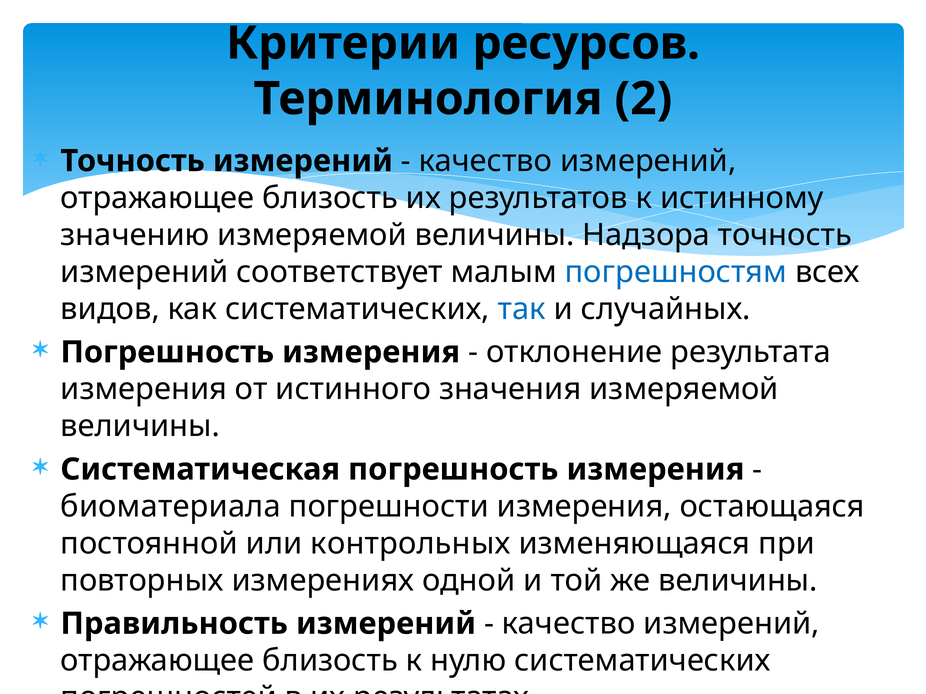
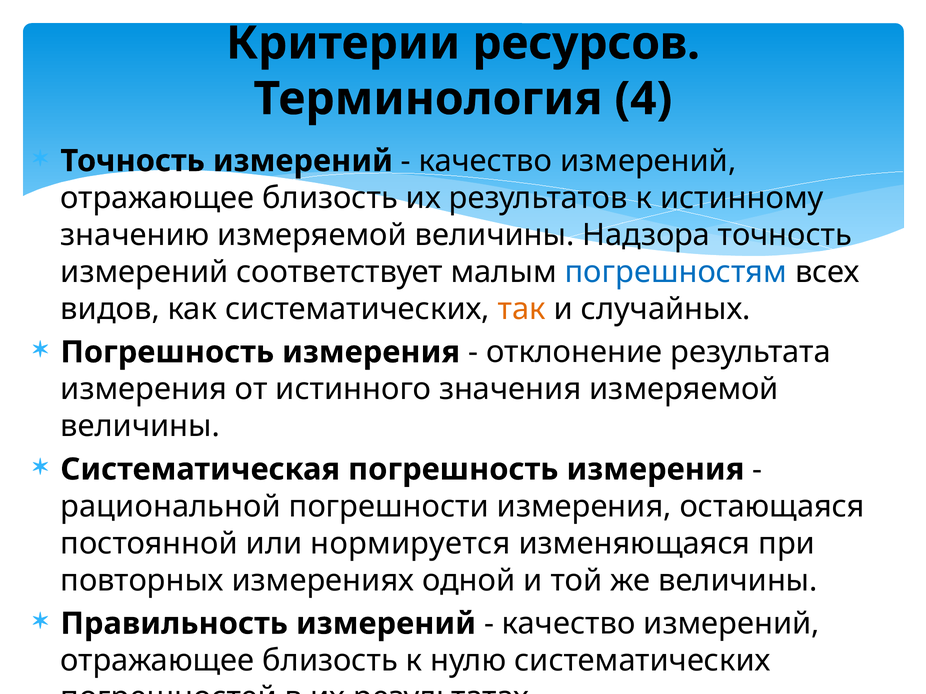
2: 2 -> 4
так colour: blue -> orange
биоматериала: биоматериала -> рациональной
контрольных: контрольных -> нормируется
